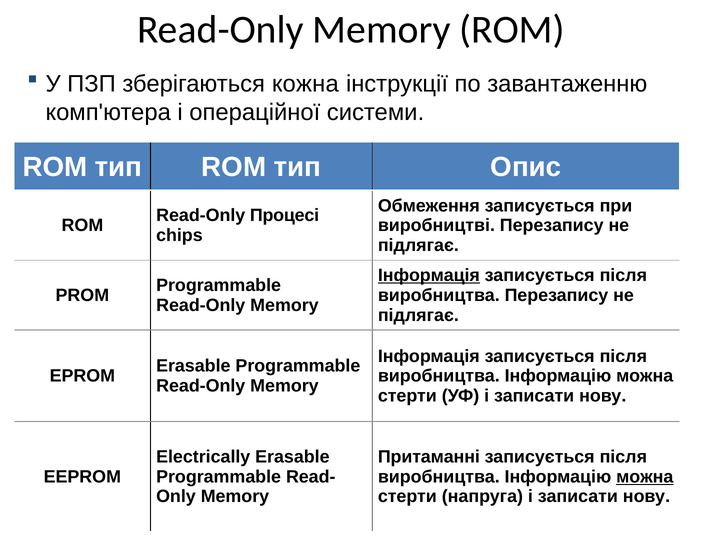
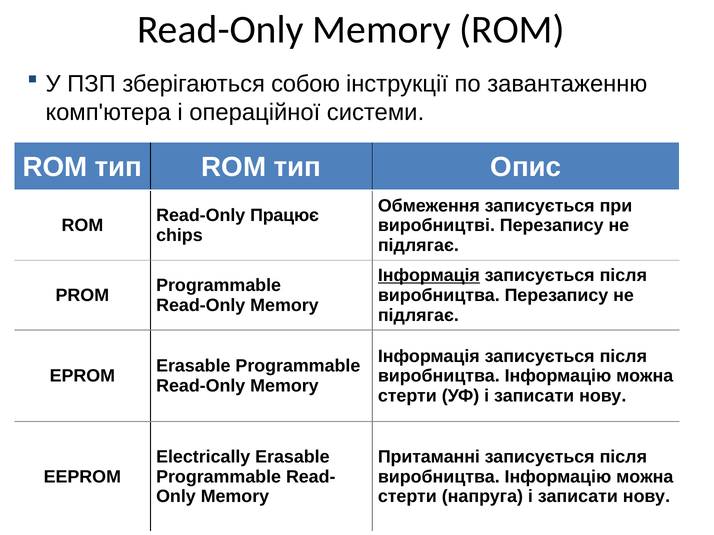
кожна: кожна -> собою
Процесі: Процесі -> Працює
можна at (645, 477) underline: present -> none
